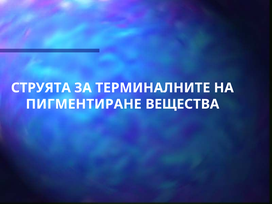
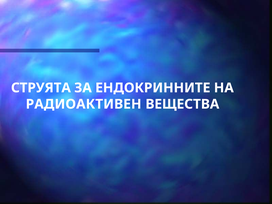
ТЕРМИНАЛНИТЕ: ТЕРМИНАЛНИТЕ -> ЕНДОКРИННИТЕ
ПИГМЕНТИРАНЕ: ПИГМЕНТИРАНЕ -> РАДИОАКТИВЕН
